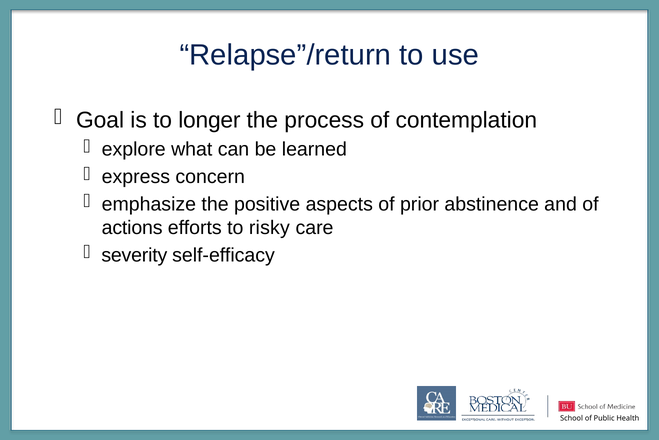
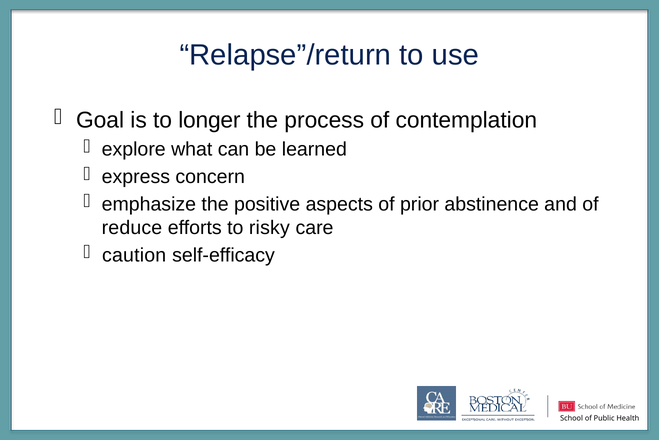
actions: actions -> reduce
severity: severity -> caution
